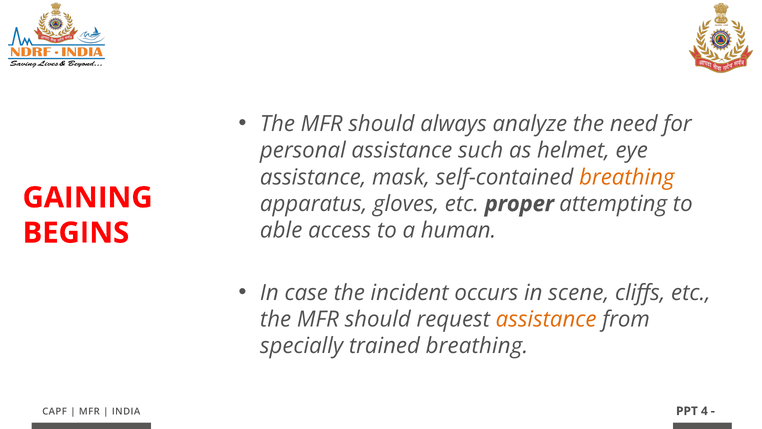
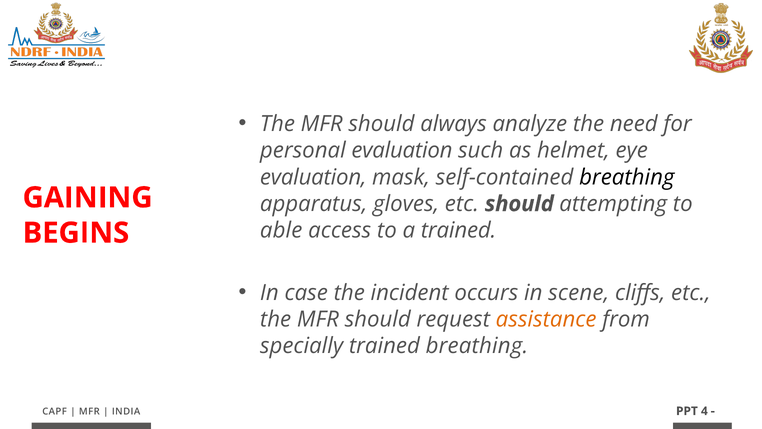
personal assistance: assistance -> evaluation
assistance at (313, 177): assistance -> evaluation
breathing at (627, 177) colour: orange -> black
etc proper: proper -> should
a human: human -> trained
